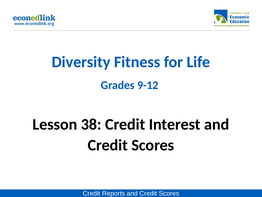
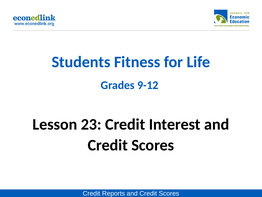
Diversity: Diversity -> Students
38: 38 -> 23
